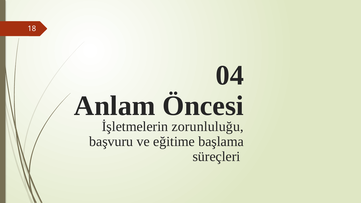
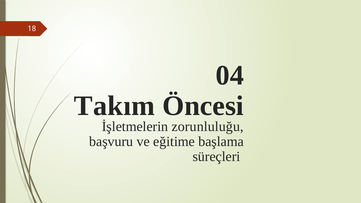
Anlam: Anlam -> Takım
